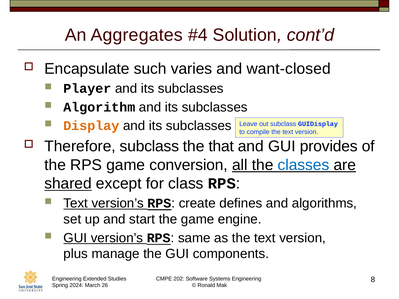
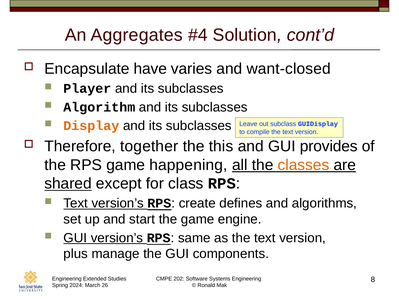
such: such -> have
Therefore subclass: subclass -> together
that: that -> this
conversion: conversion -> happening
classes colour: blue -> orange
